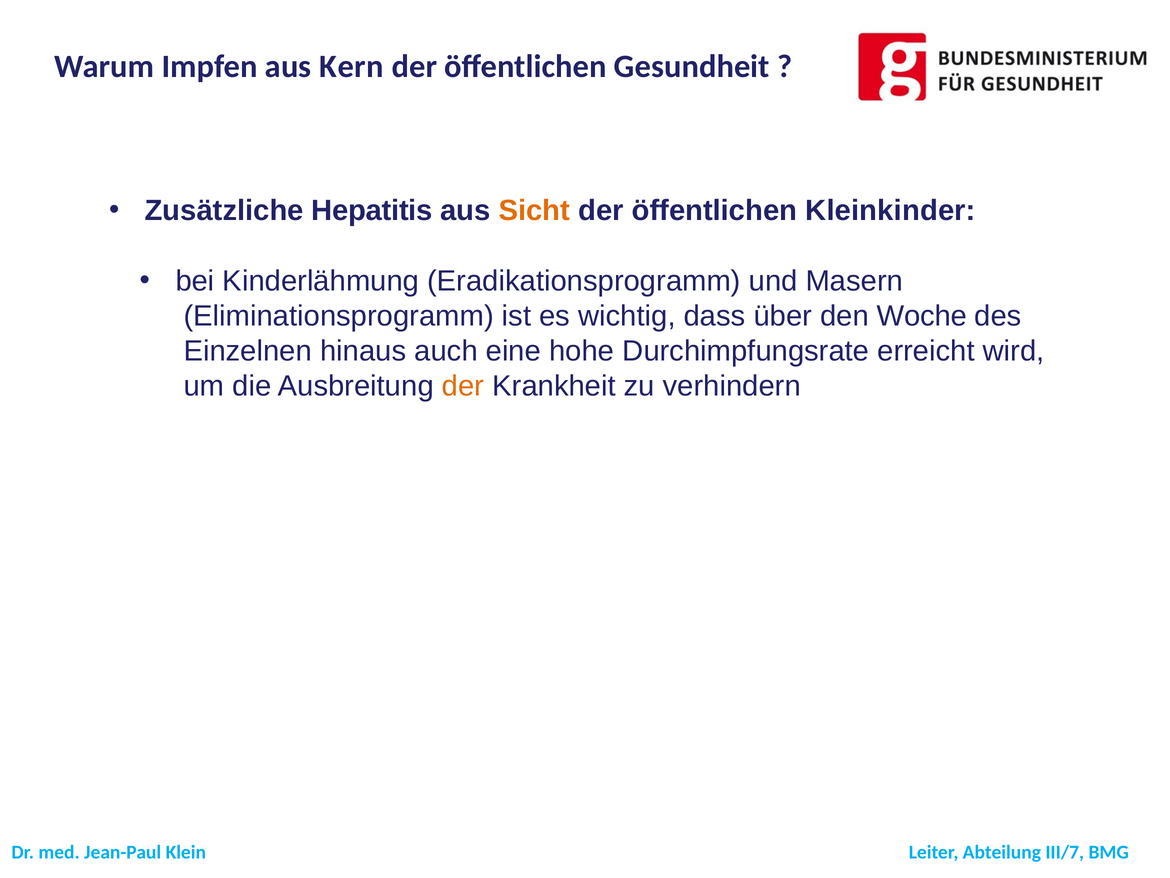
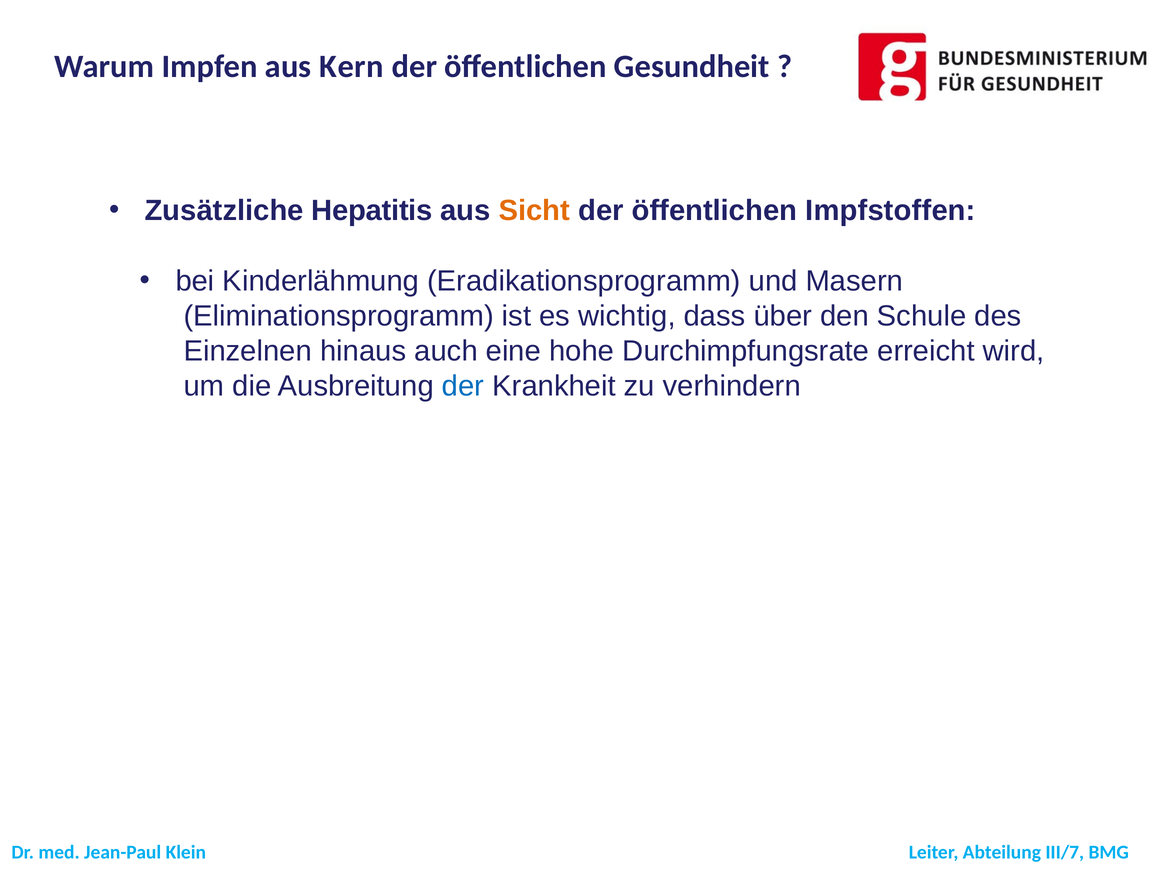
Kleinkinder: Kleinkinder -> Impfstoffen
Woche: Woche -> Schule
der at (463, 386) colour: orange -> blue
